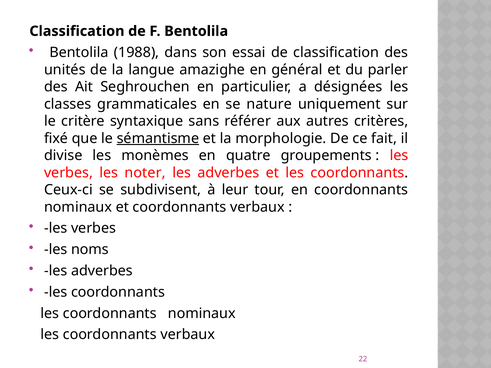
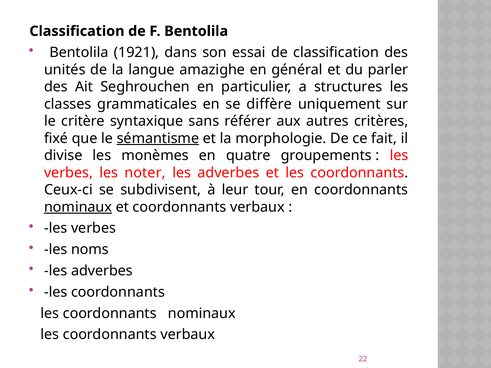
1988: 1988 -> 1921
désignées: désignées -> structures
nature: nature -> diffère
nominaux at (78, 207) underline: none -> present
